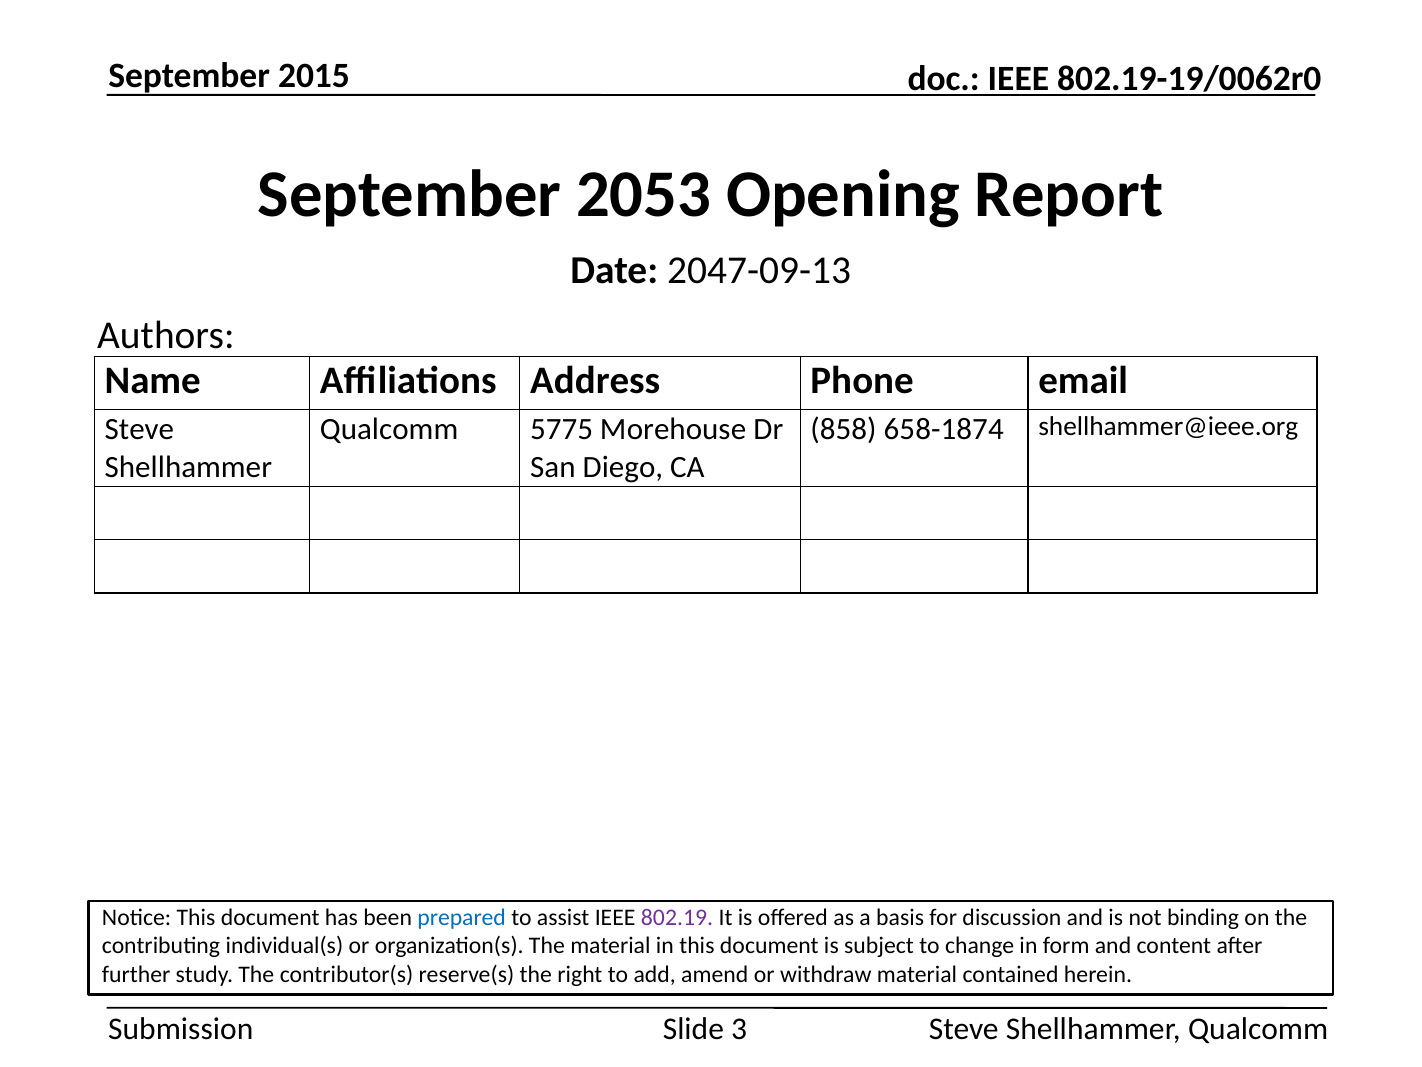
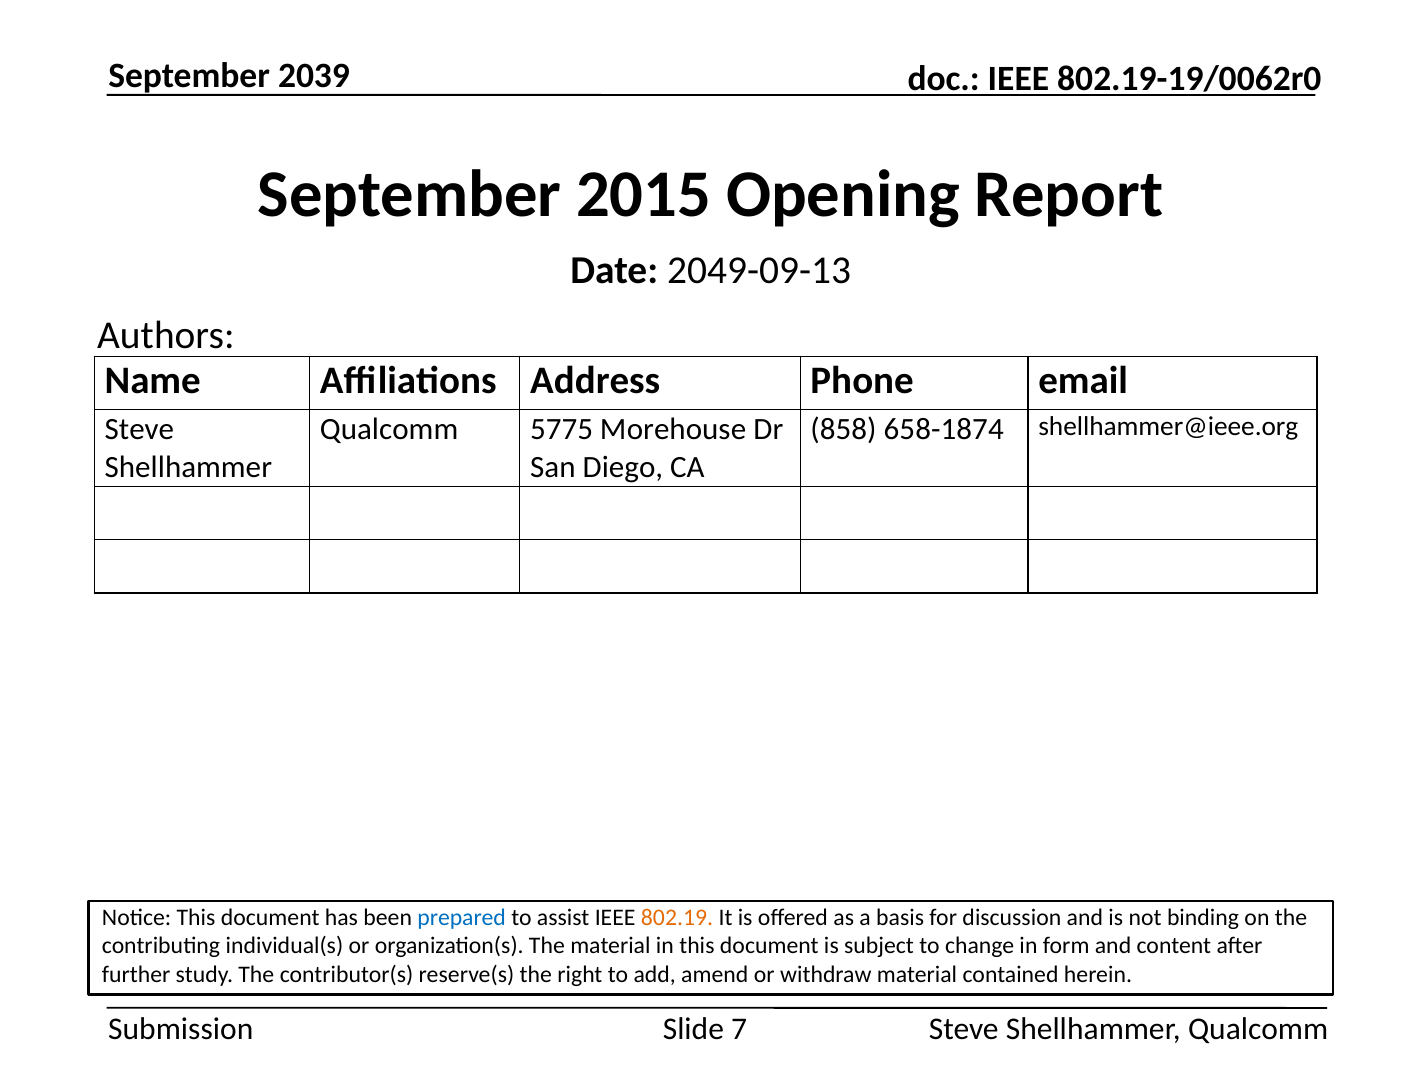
2015: 2015 -> 2039
2053: 2053 -> 2015
2047-09-13: 2047-09-13 -> 2049-09-13
802.19 colour: purple -> orange
3: 3 -> 7
